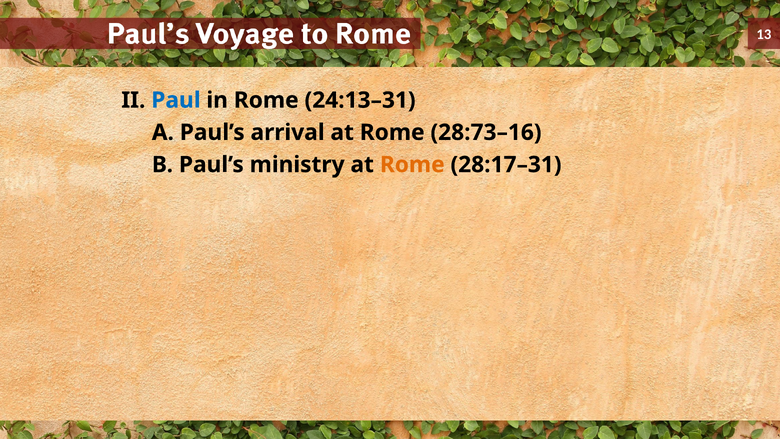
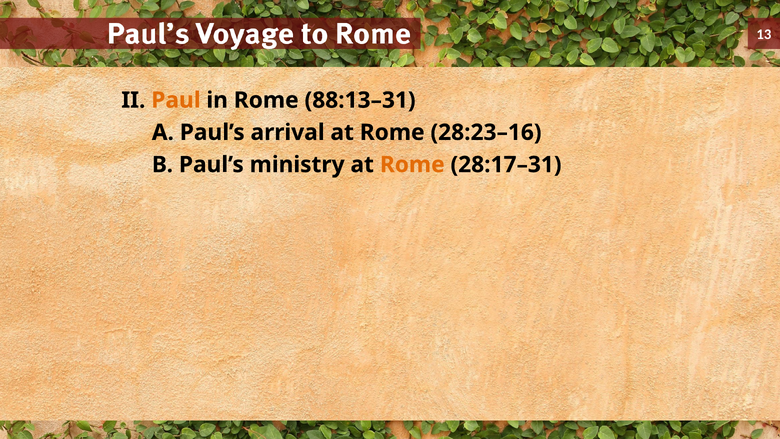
Paul colour: blue -> orange
24:13–31: 24:13–31 -> 88:13–31
28:73–16: 28:73–16 -> 28:23–16
